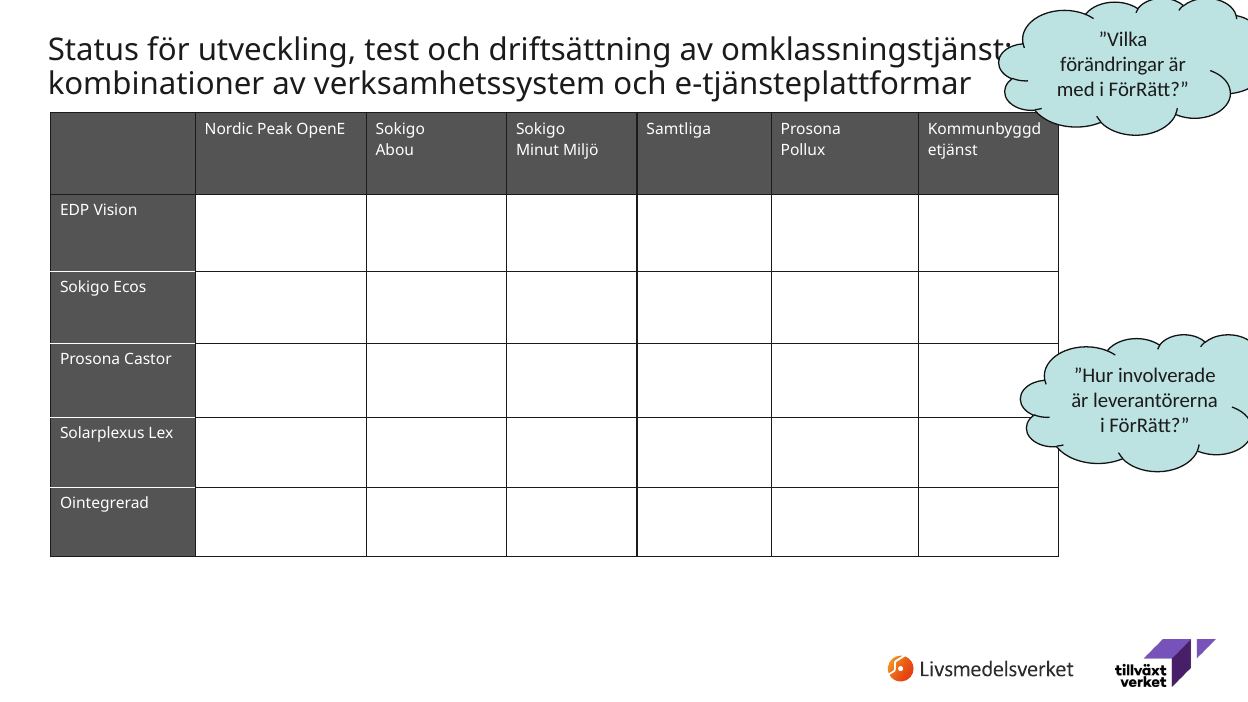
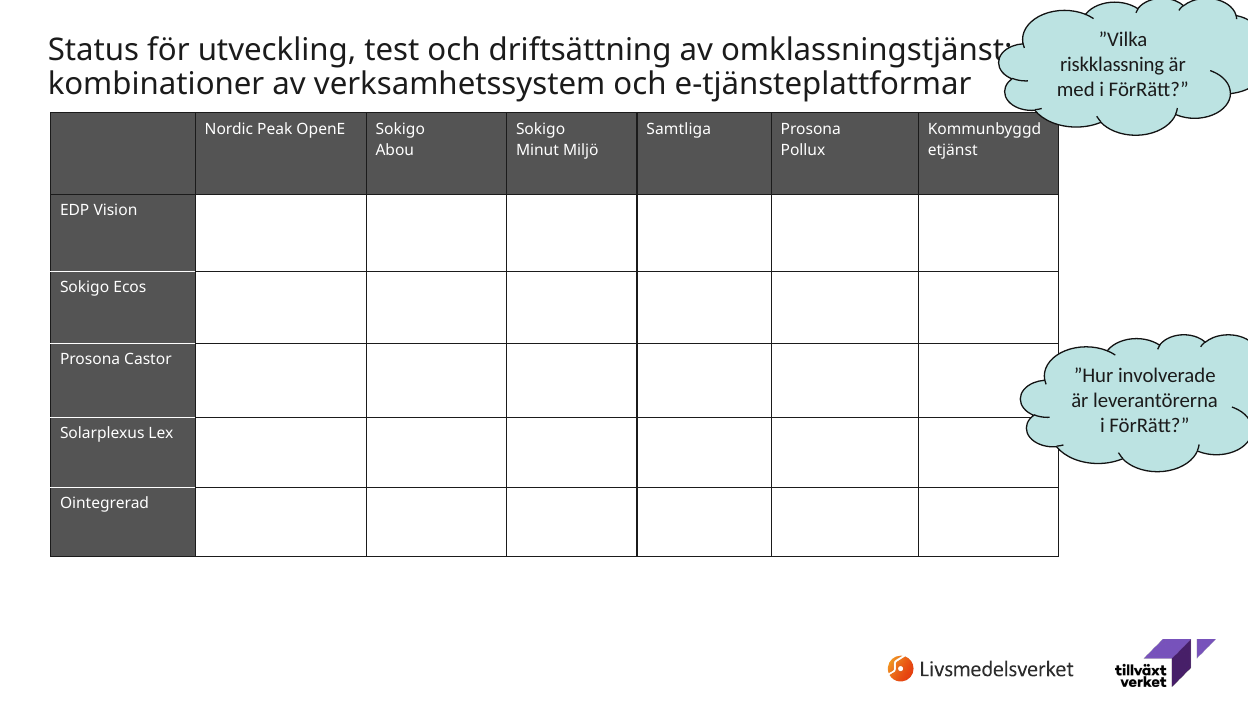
förändringar: förändringar -> riskklassning
